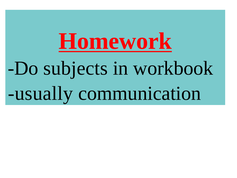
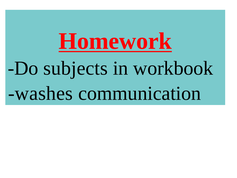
usually: usually -> washes
